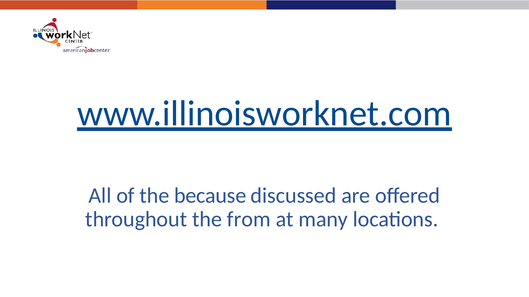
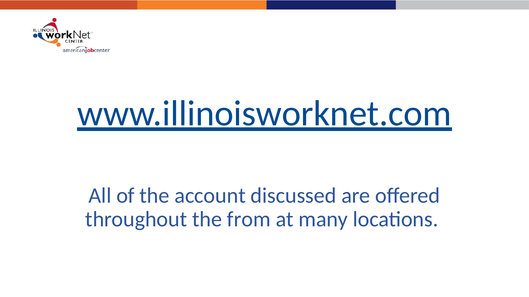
because: because -> account
